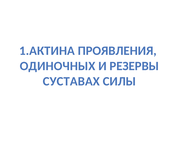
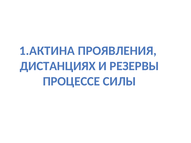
ОДИНОЧНЫХ: ОДИНОЧНЫХ -> ДИСТАНЦИЯХ
СУСТАВАХ: СУСТАВАХ -> ПРОЦЕССЕ
